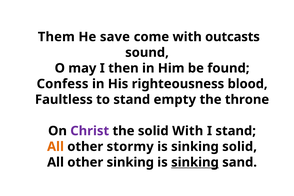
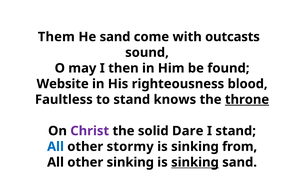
He save: save -> sand
Confess: Confess -> Website
empty: empty -> knows
throne underline: none -> present
solid With: With -> Dare
All at (55, 147) colour: orange -> blue
sinking solid: solid -> from
